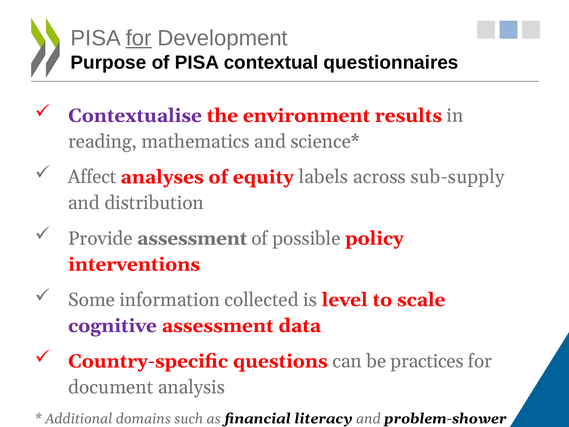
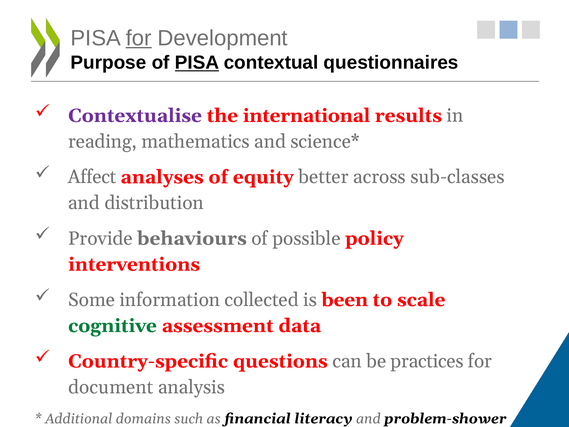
PISA at (197, 63) underline: none -> present
environment: environment -> international
labels: labels -> better
sub-supply: sub-supply -> sub-classes
Provide assessment: assessment -> behaviours
level: level -> been
cognitive colour: purple -> green
